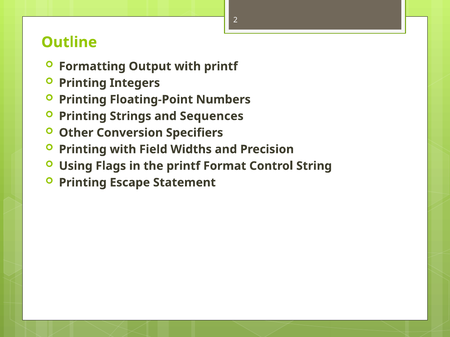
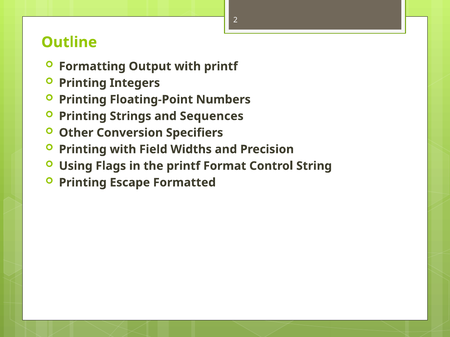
Statement: Statement -> Formatted
